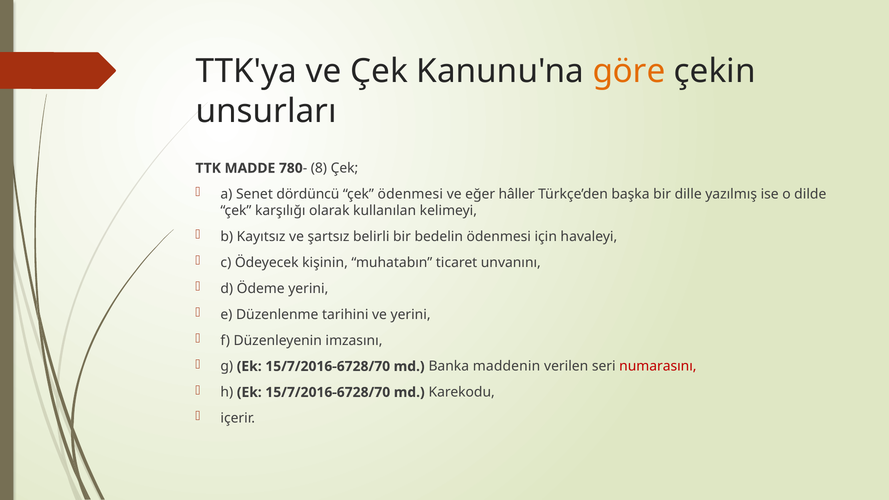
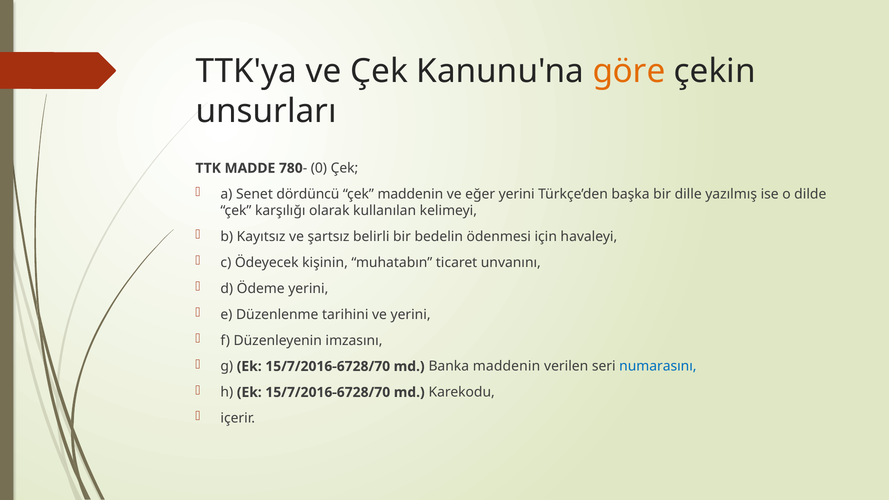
8: 8 -> 0
çek ödenmesi: ödenmesi -> maddenin
eğer hâller: hâller -> yerini
numarasını colour: red -> blue
